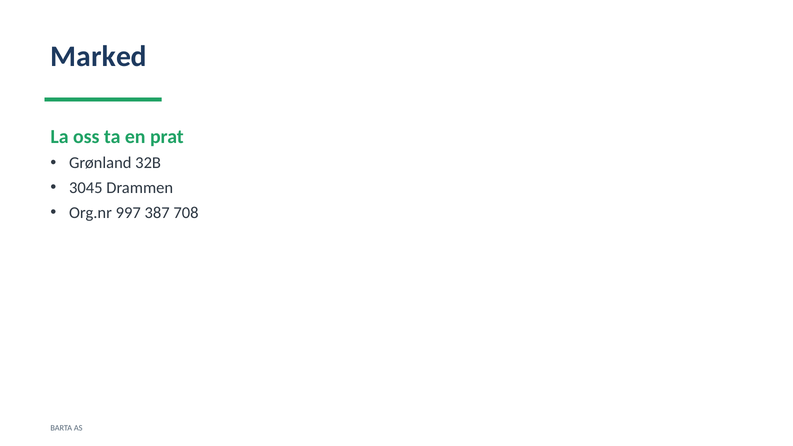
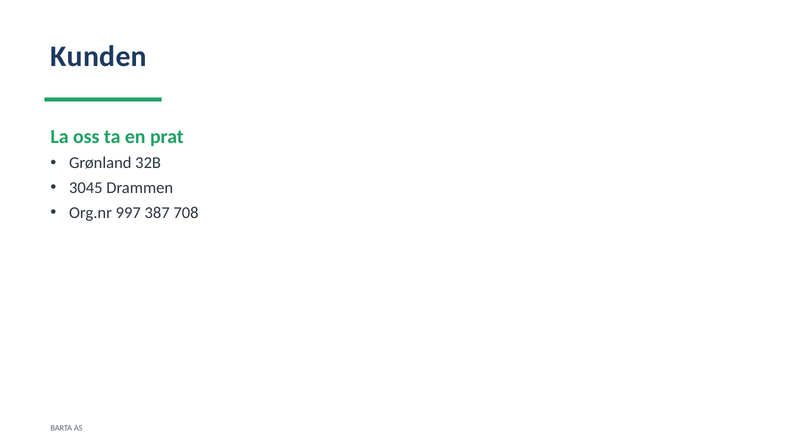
Marked: Marked -> Kunden
